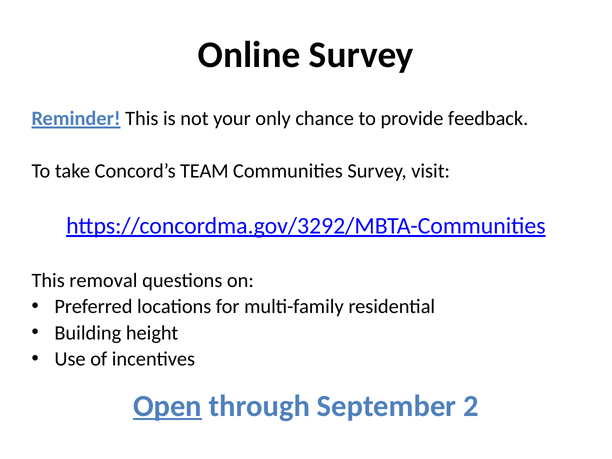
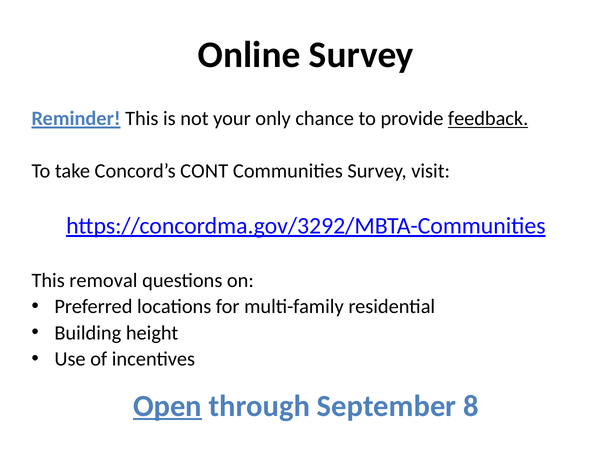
feedback underline: none -> present
TEAM: TEAM -> CONT
2: 2 -> 8
